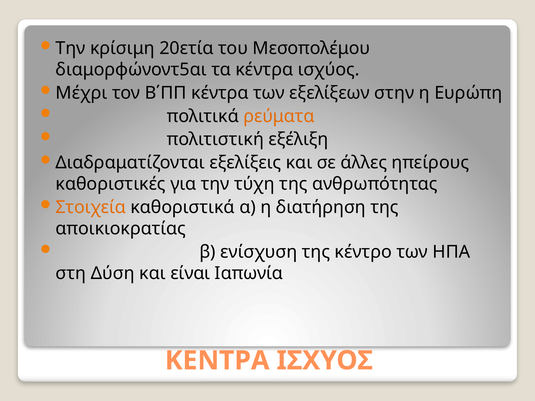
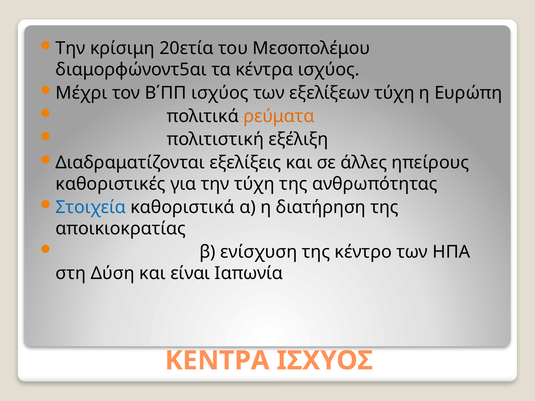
Β΄ΠΠ κέντρα: κέντρα -> ισχύος
εξελίξεων στην: στην -> τύχη
Στοιχεία colour: orange -> blue
